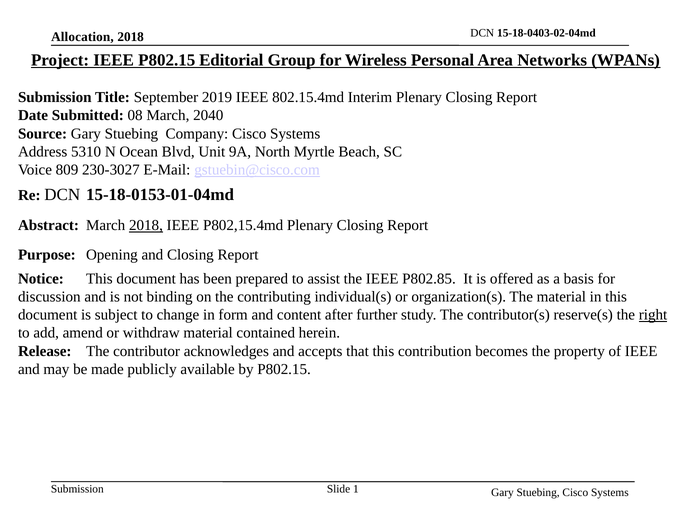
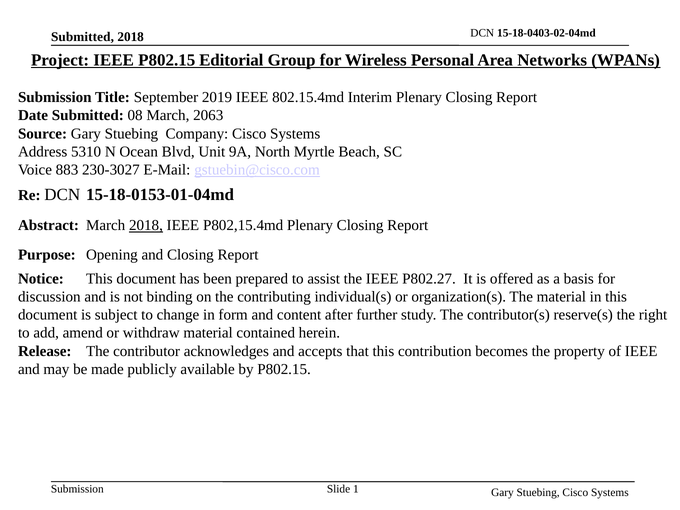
Allocation at (82, 37): Allocation -> Submitted
2040: 2040 -> 2063
809: 809 -> 883
P802.85: P802.85 -> P802.27
right underline: present -> none
